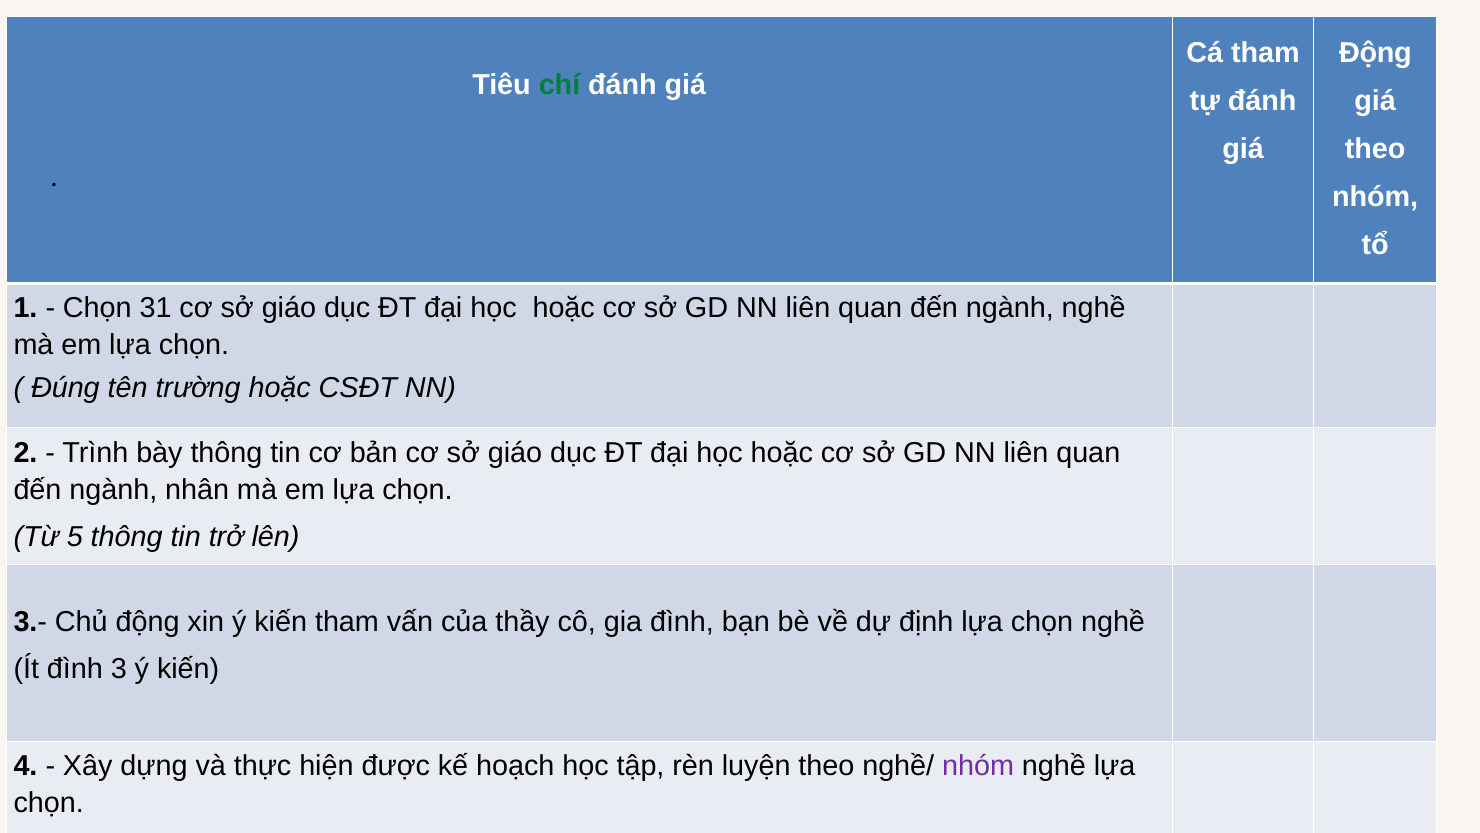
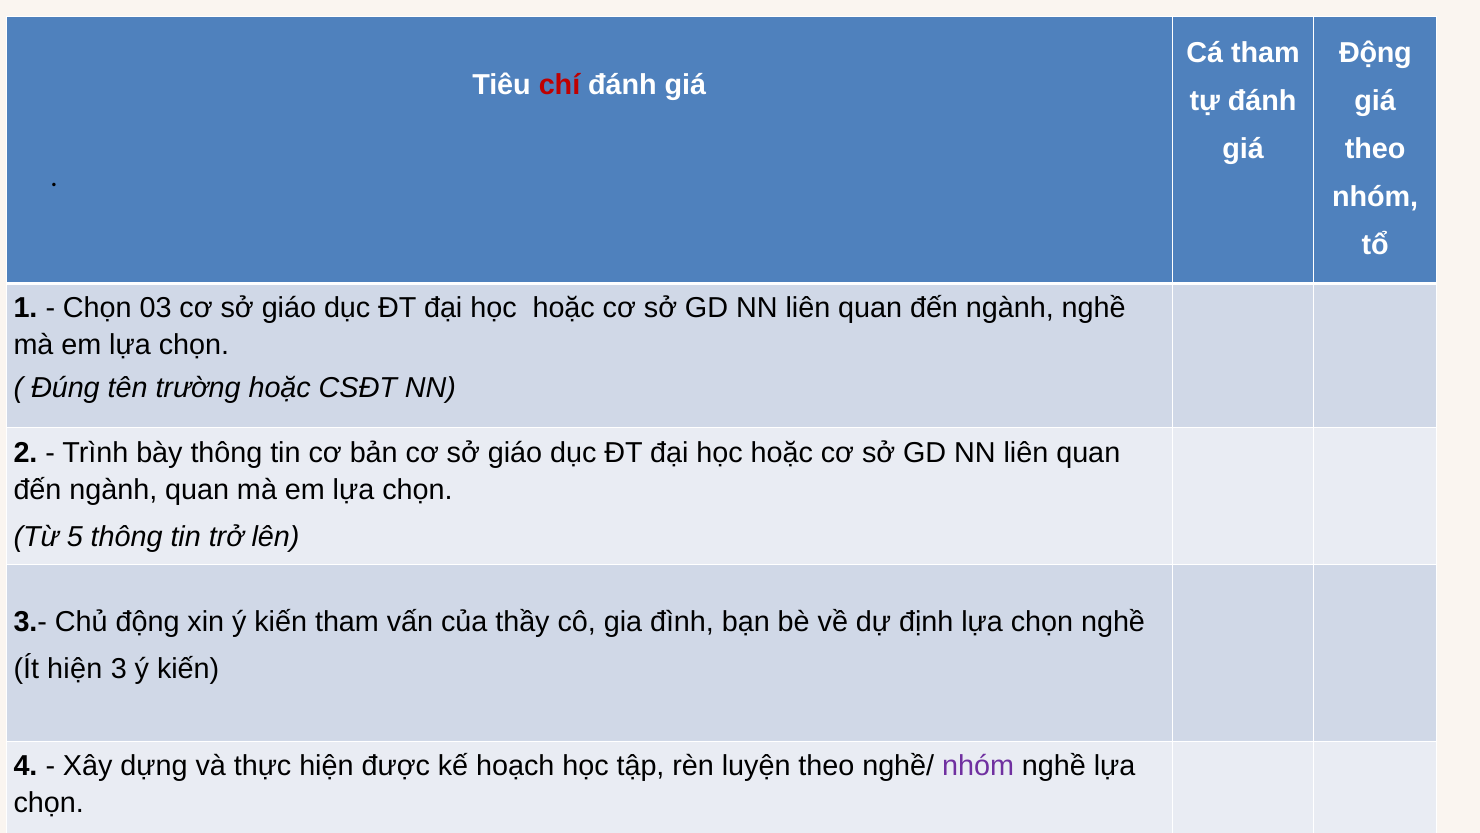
chí at (560, 85) colour: green -> red
31: 31 -> 03
ngành nhân: nhân -> quan
Ít đình: đình -> hiện
